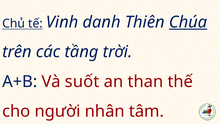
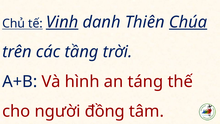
Vinh underline: none -> present
suốt: suốt -> hình
than: than -> táng
nhân: nhân -> đồng
